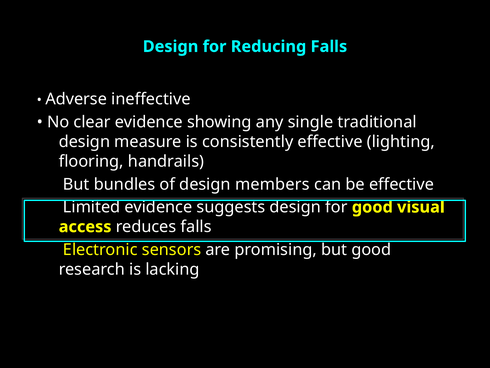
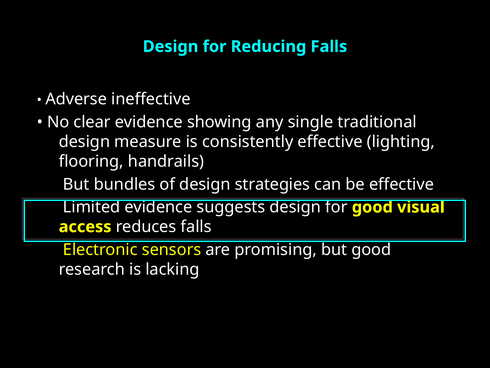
members: members -> strategies
